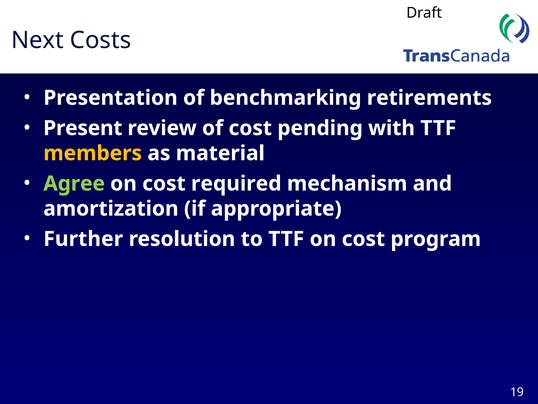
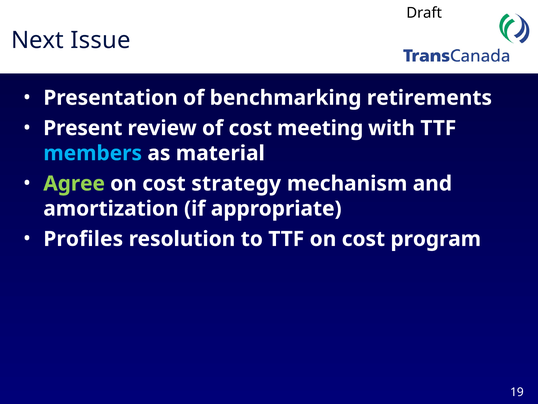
Costs: Costs -> Issue
pending: pending -> meeting
members colour: yellow -> light blue
required: required -> strategy
Further: Further -> Profiles
